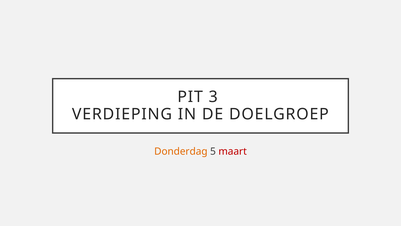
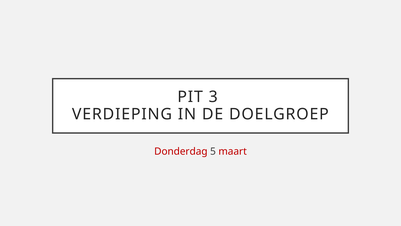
Donderdag colour: orange -> red
